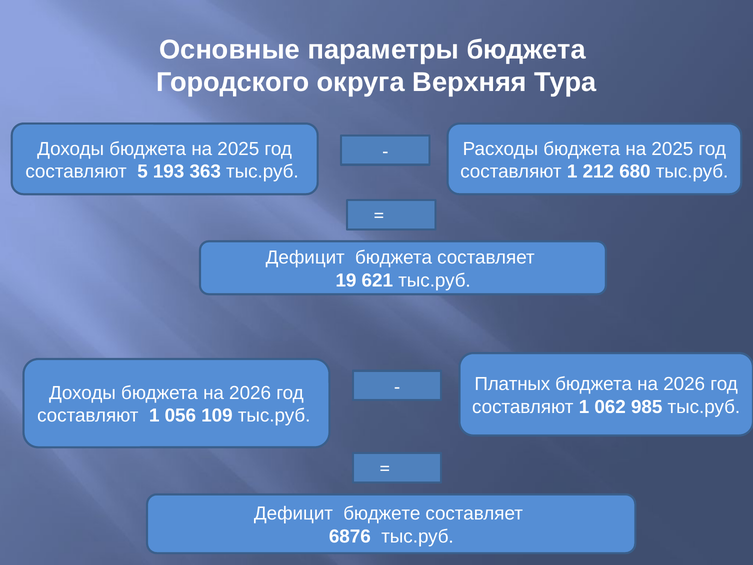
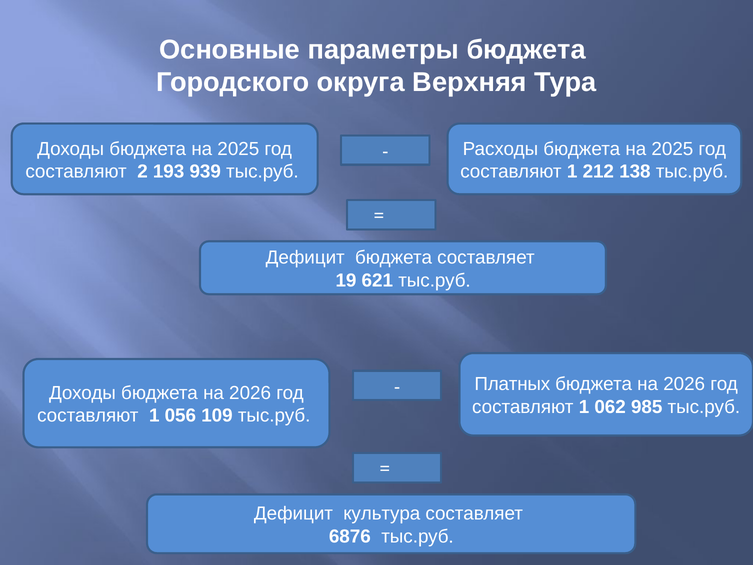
5: 5 -> 2
363: 363 -> 939
680: 680 -> 138
бюджете: бюджете -> культура
